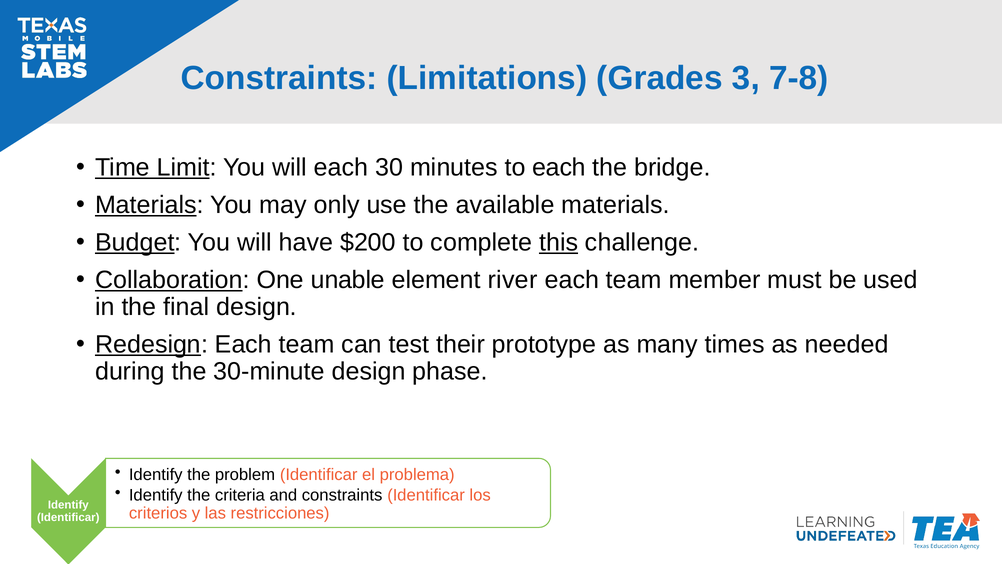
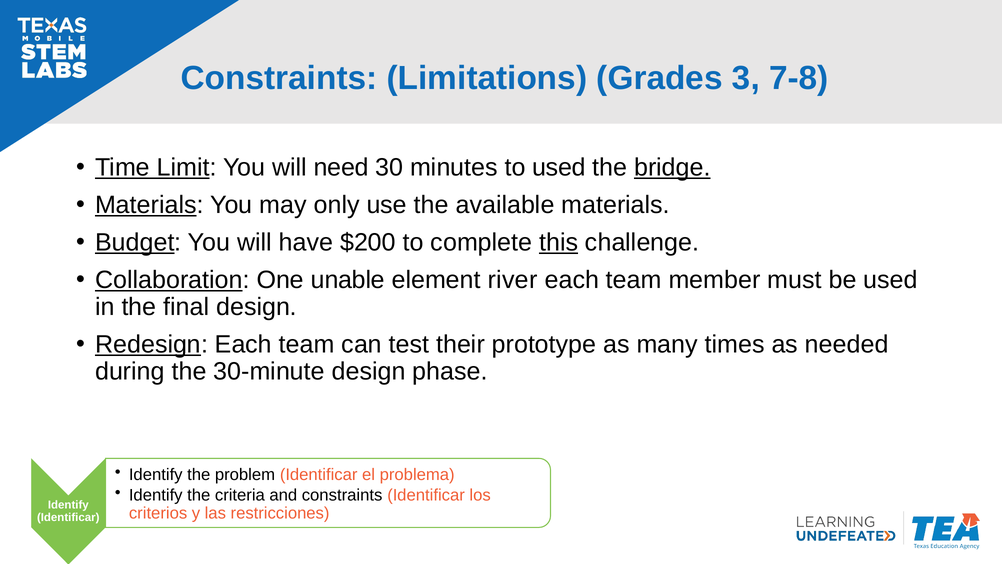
will each: each -> need
to each: each -> used
bridge underline: none -> present
